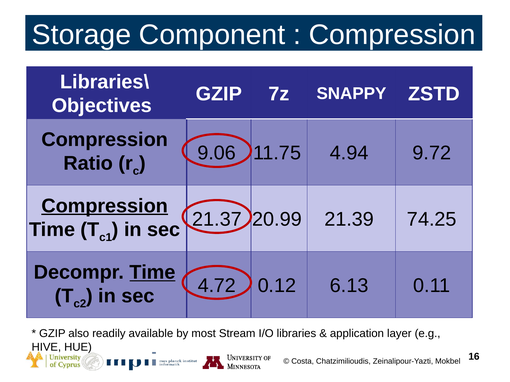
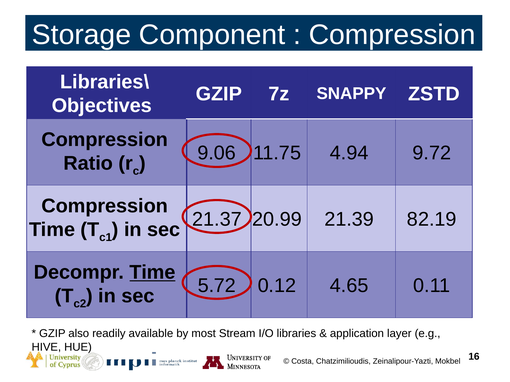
Compression at (105, 206) underline: present -> none
74.25: 74.25 -> 82.19
4.72: 4.72 -> 5.72
6.13: 6.13 -> 4.65
